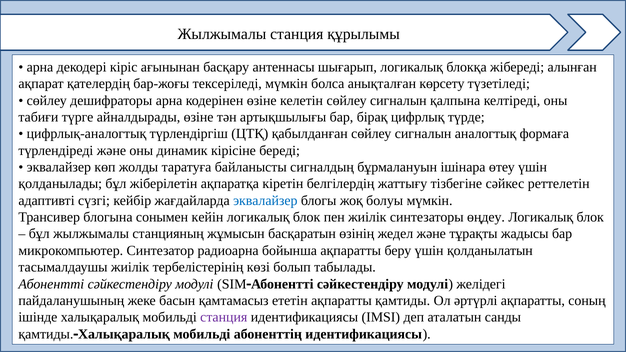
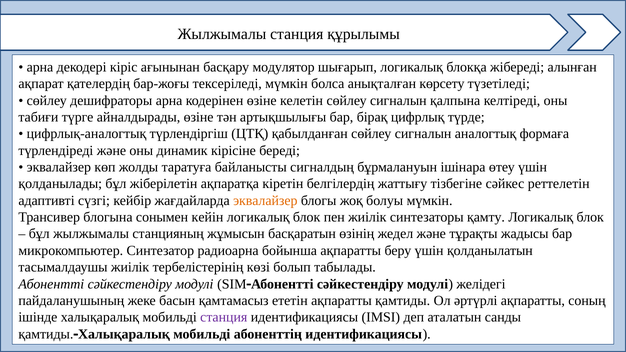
антеннасы: антеннасы -> модулятор
эквалайзер at (265, 201) colour: blue -> orange
өңдеу: өңдеу -> қамту
